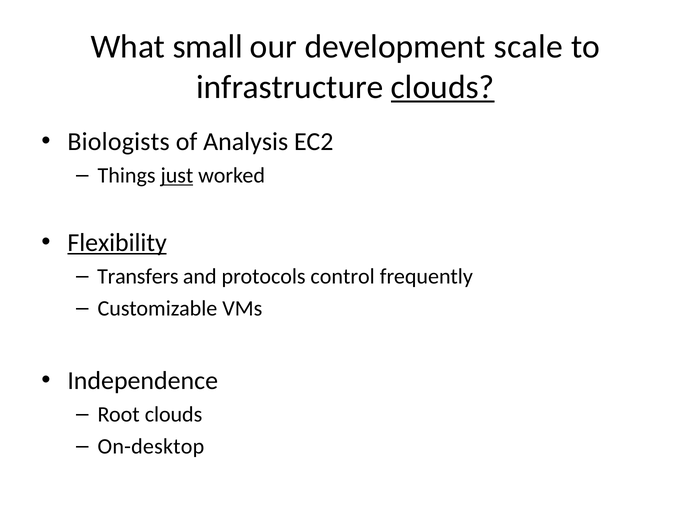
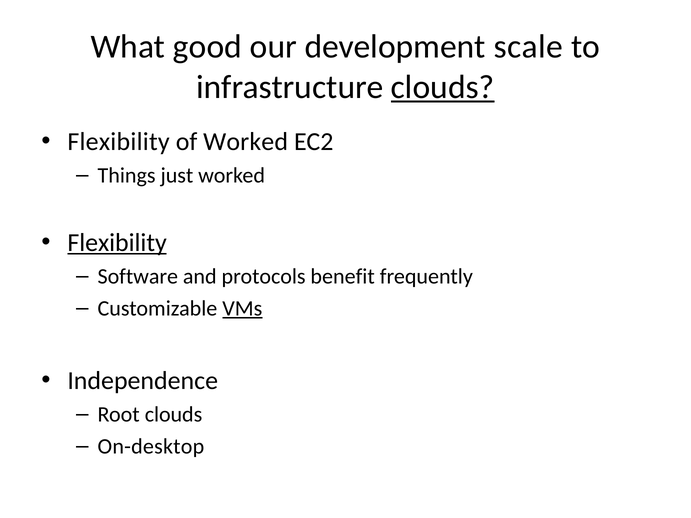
small: small -> good
Biologists at (119, 142): Biologists -> Flexibility
of Analysis: Analysis -> Worked
just underline: present -> none
Transfers: Transfers -> Software
control: control -> benefit
VMs underline: none -> present
